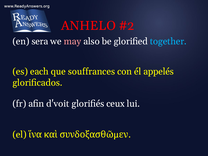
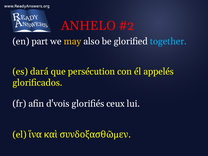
sera: sera -> part
may colour: pink -> yellow
each: each -> dará
souffrances: souffrances -> persécution
d'voit: d'voit -> d'vois
